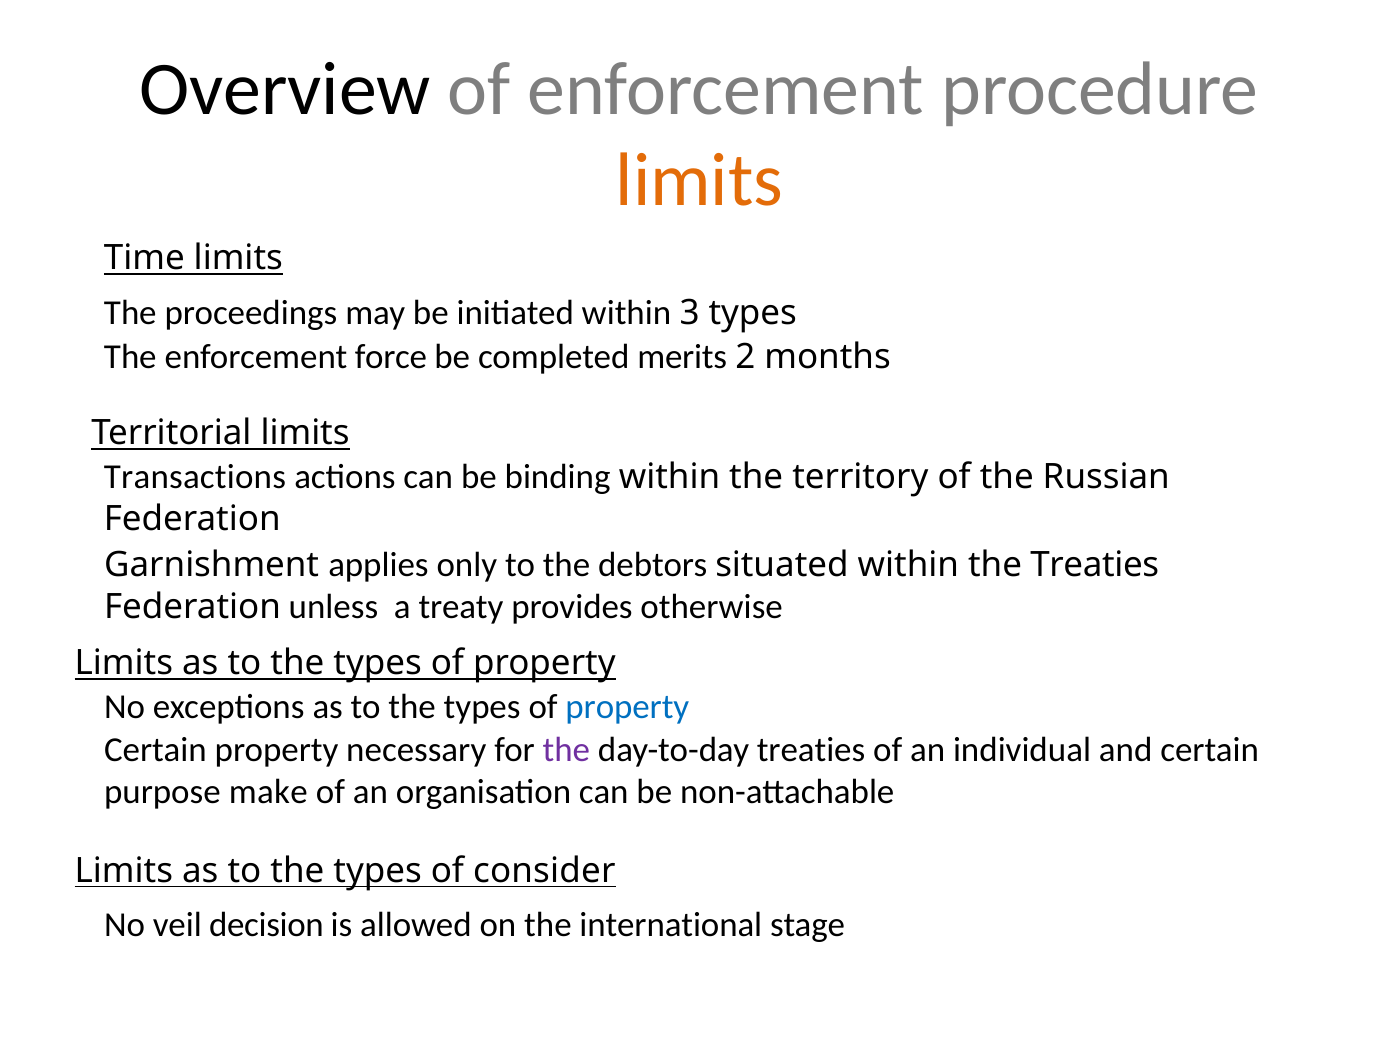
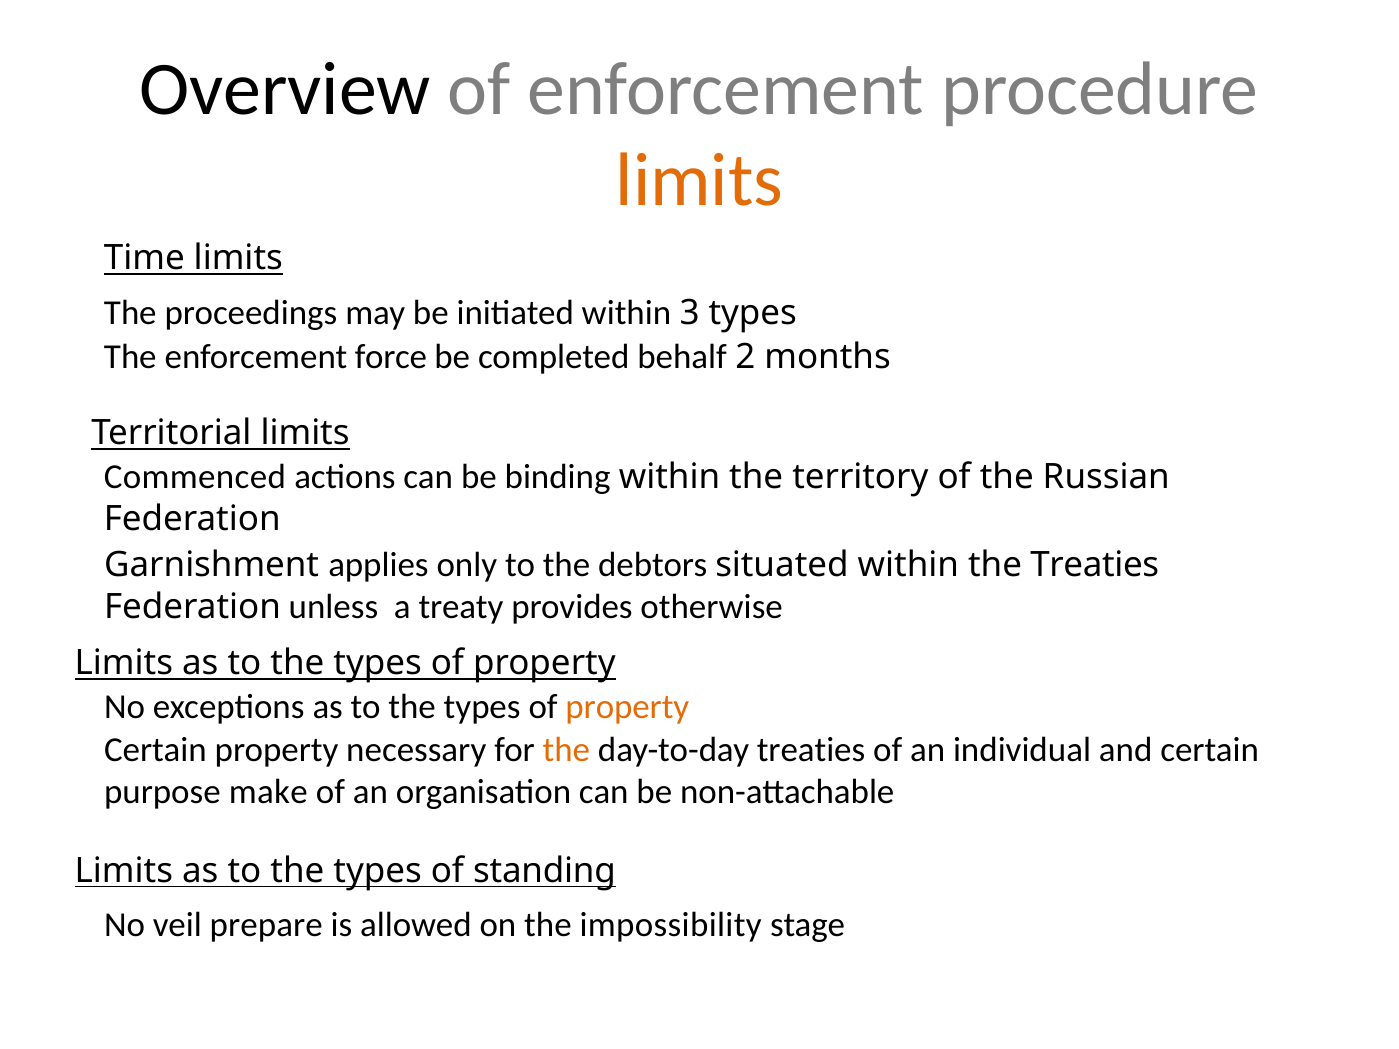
merits: merits -> behalf
Transactions: Transactions -> Commenced
property at (627, 707) colour: blue -> orange
the at (566, 751) colour: purple -> orange
consider: consider -> standing
decision: decision -> prepare
international: international -> impossibility
